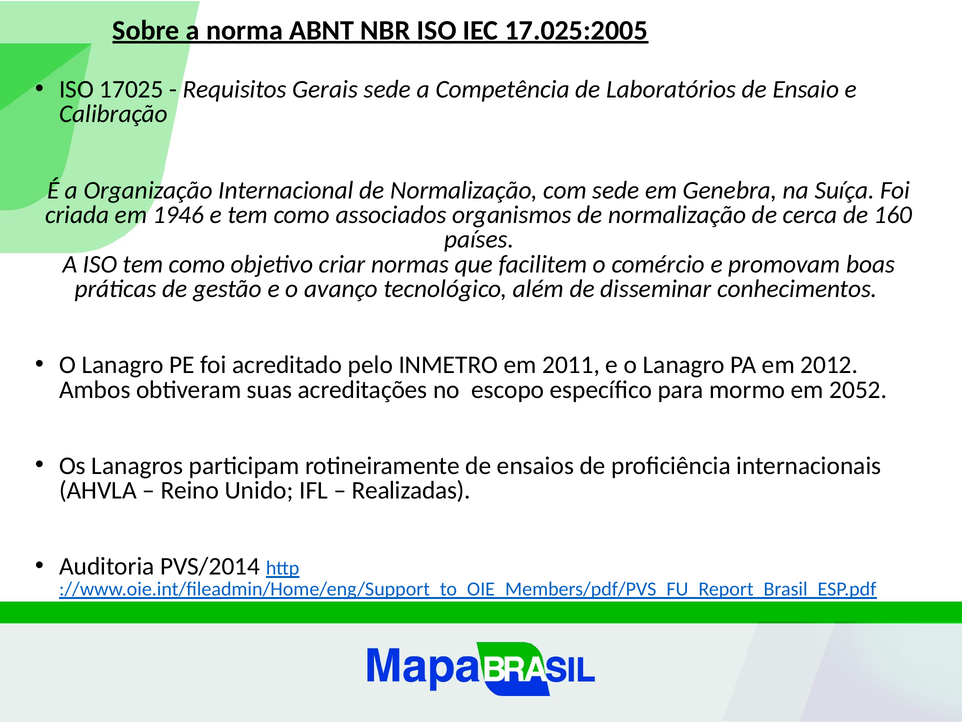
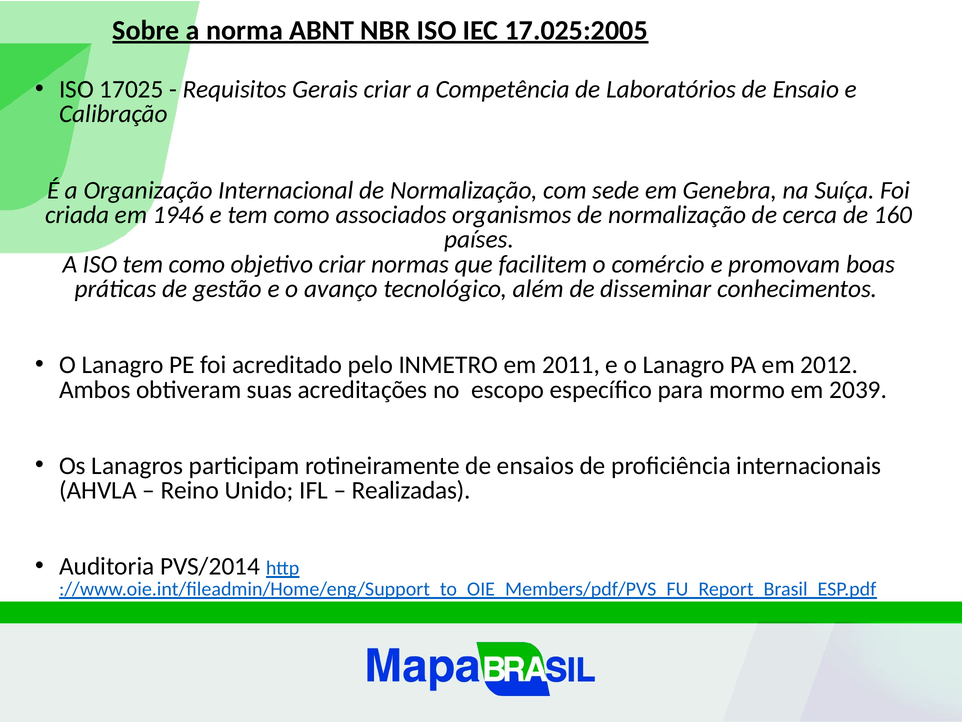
Gerais sede: sede -> criar
2052: 2052 -> 2039
